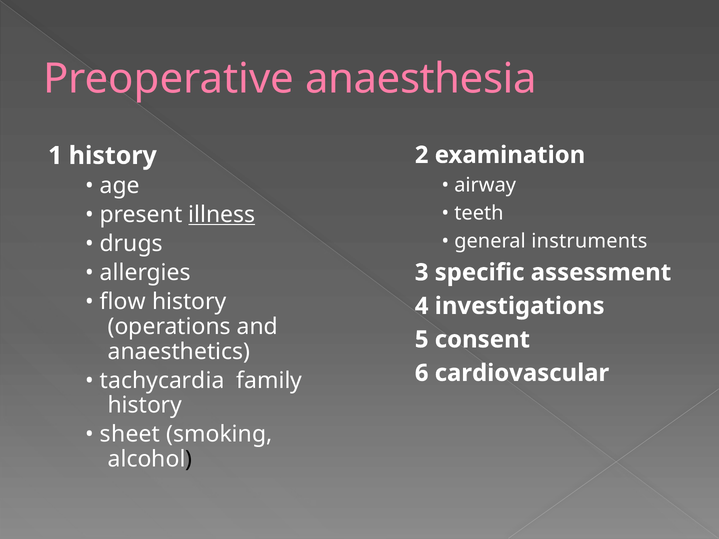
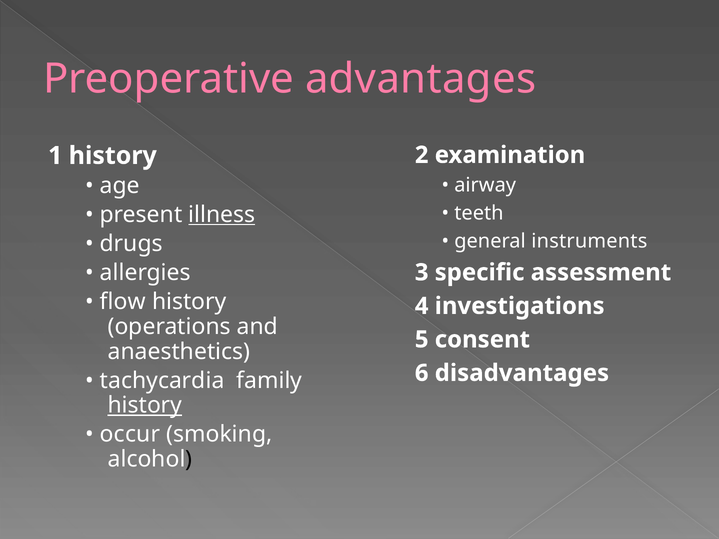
anaesthesia: anaesthesia -> advantages
cardiovascular: cardiovascular -> disadvantages
history at (145, 406) underline: none -> present
sheet: sheet -> occur
